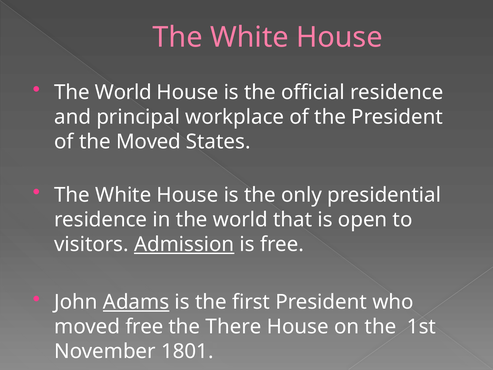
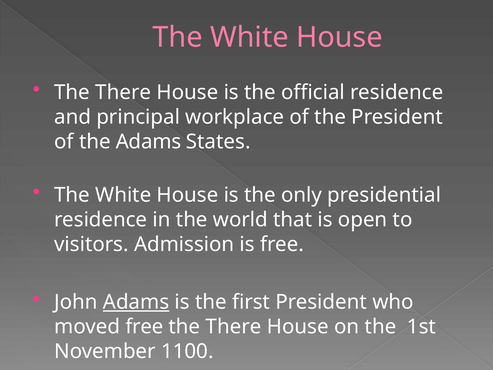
World at (123, 92): World -> There
the Moved: Moved -> Adams
Admission underline: present -> none
1801: 1801 -> 1100
